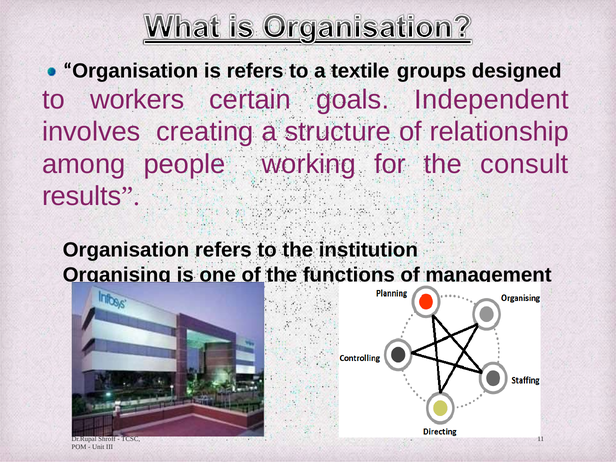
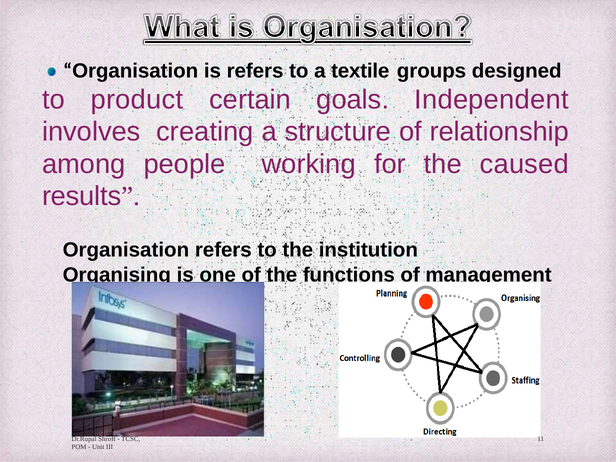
workers: workers -> product
consult: consult -> caused
